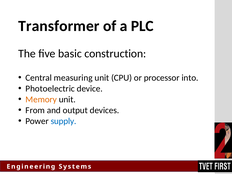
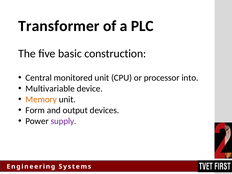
measuring: measuring -> monitored
Photoelectric: Photoelectric -> Multivariable
From: From -> Form
supply colour: blue -> purple
